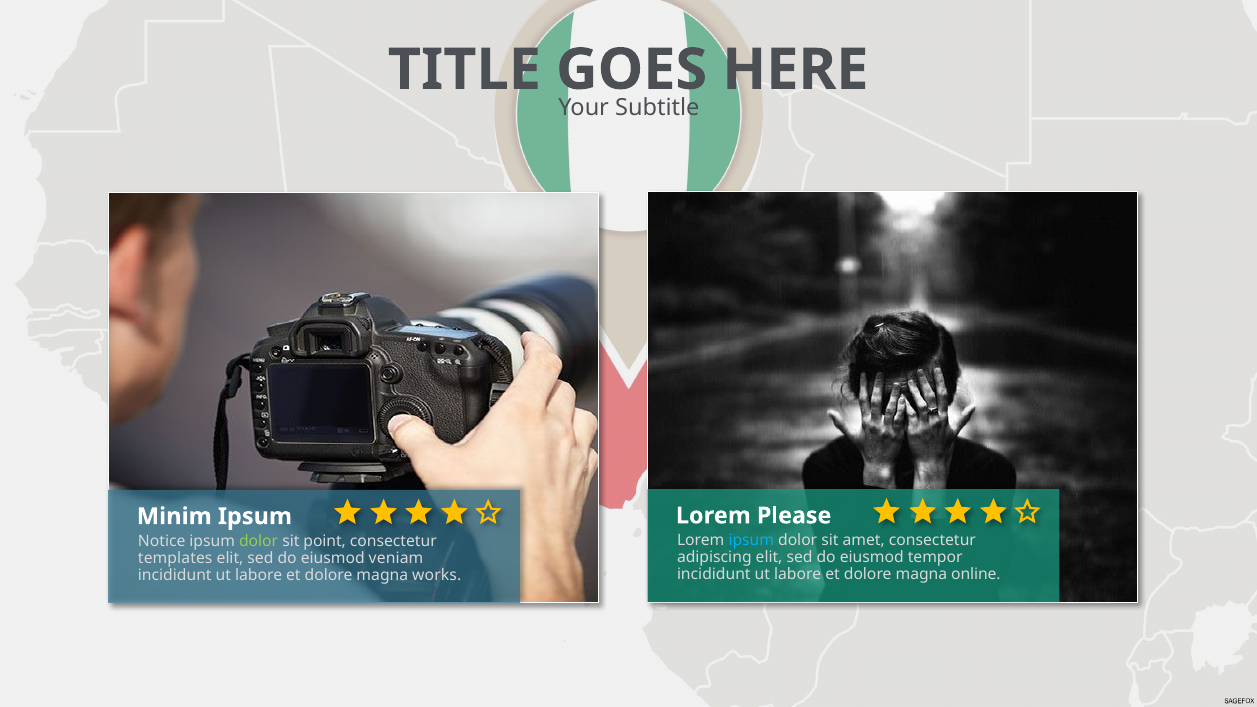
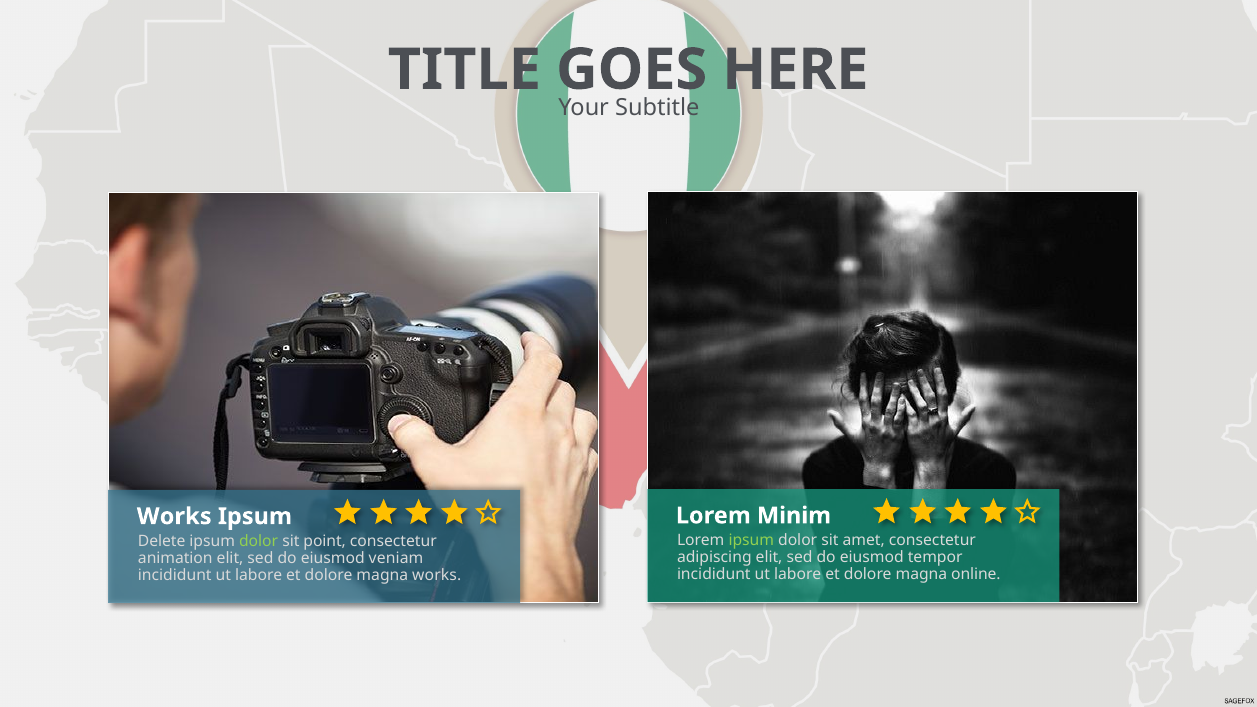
Please: Please -> Minim
Minim at (174, 516): Minim -> Works
ipsum at (751, 541) colour: light blue -> light green
Notice: Notice -> Delete
templates: templates -> animation
